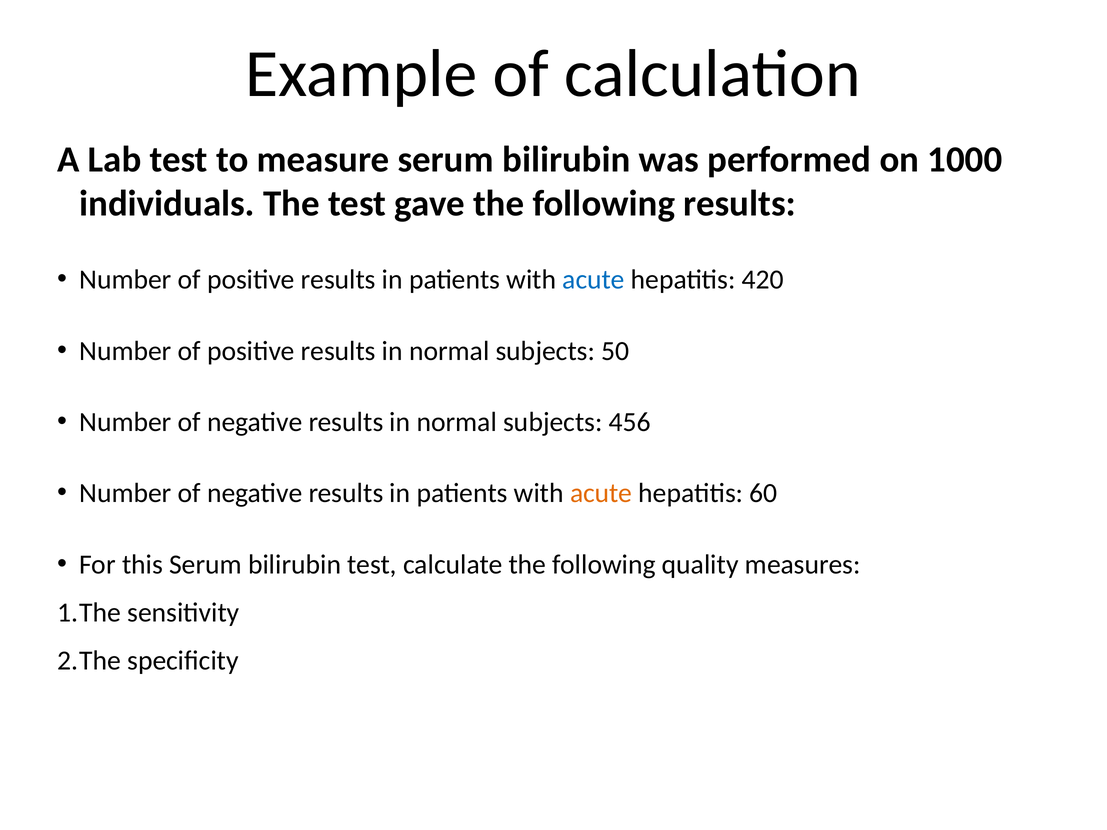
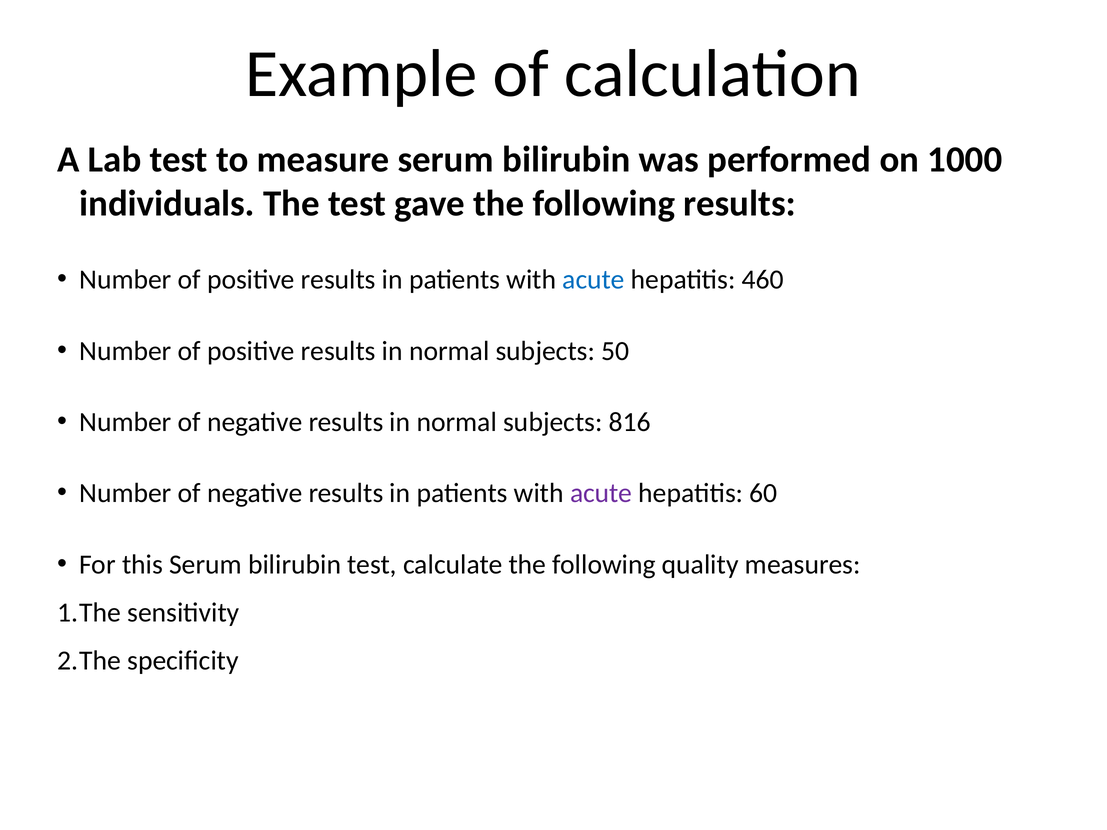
420: 420 -> 460
456: 456 -> 816
acute at (601, 493) colour: orange -> purple
